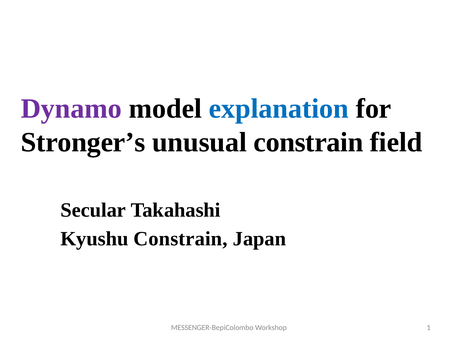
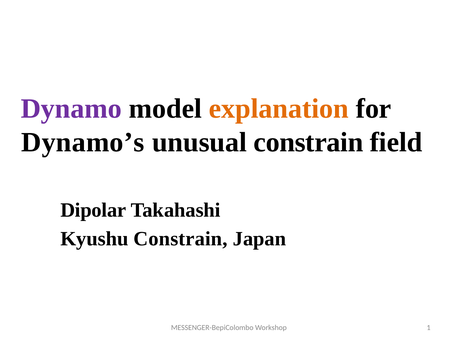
explanation colour: blue -> orange
Stronger’s: Stronger’s -> Dynamo’s
Secular: Secular -> Dipolar
